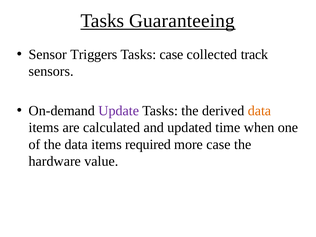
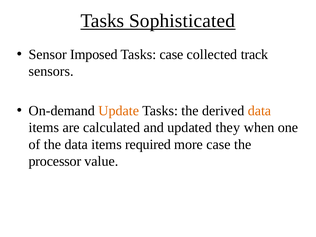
Guaranteeing: Guaranteeing -> Sophisticated
Triggers: Triggers -> Imposed
Update colour: purple -> orange
time: time -> they
hardware: hardware -> processor
